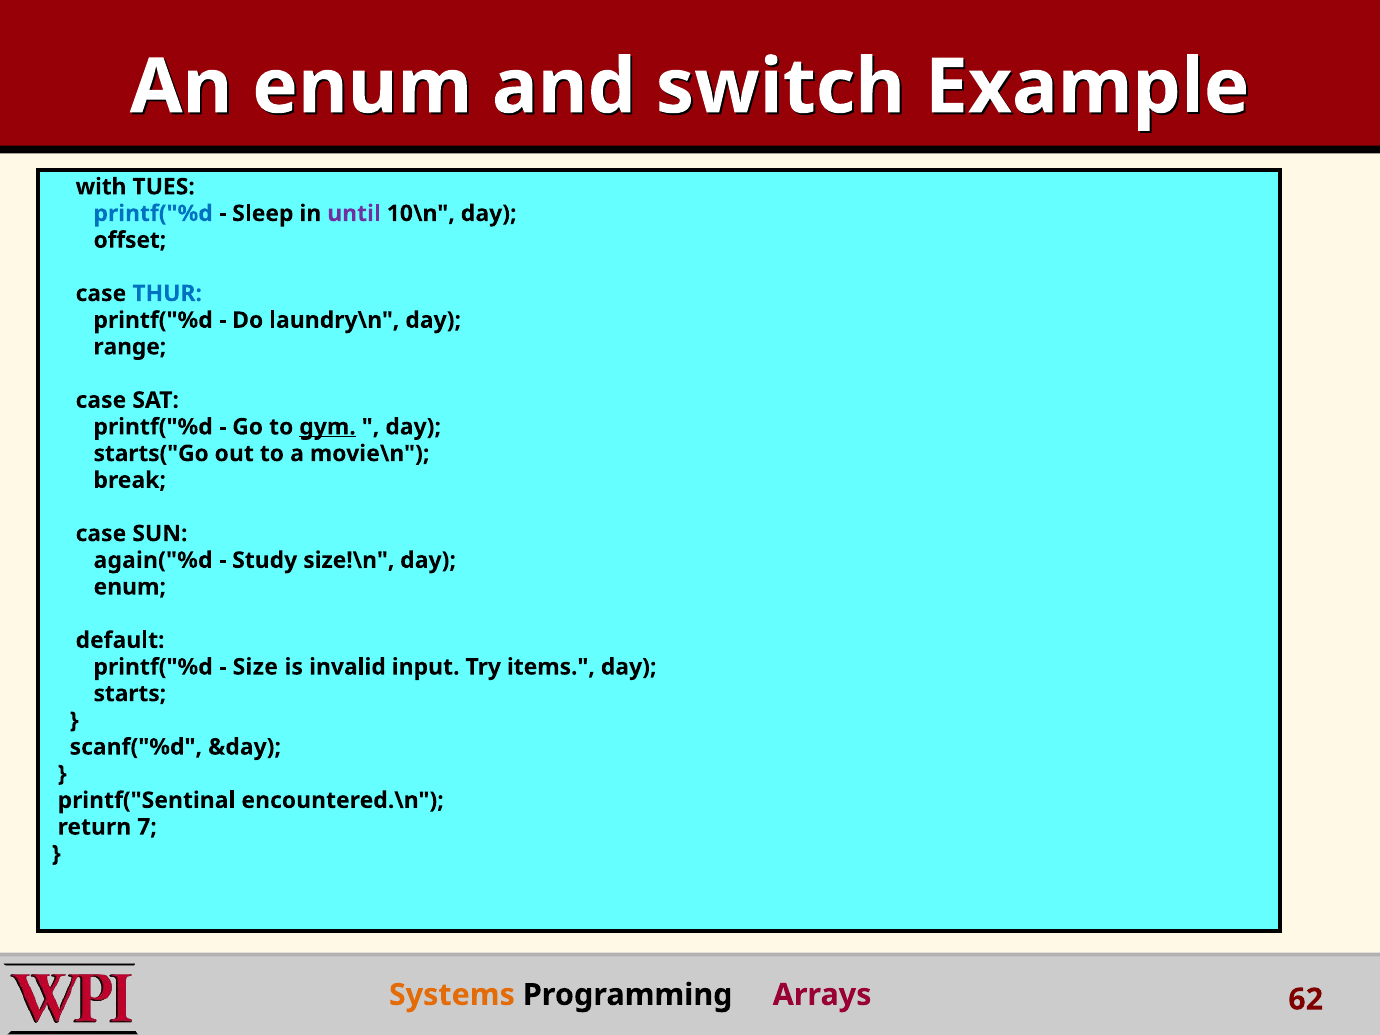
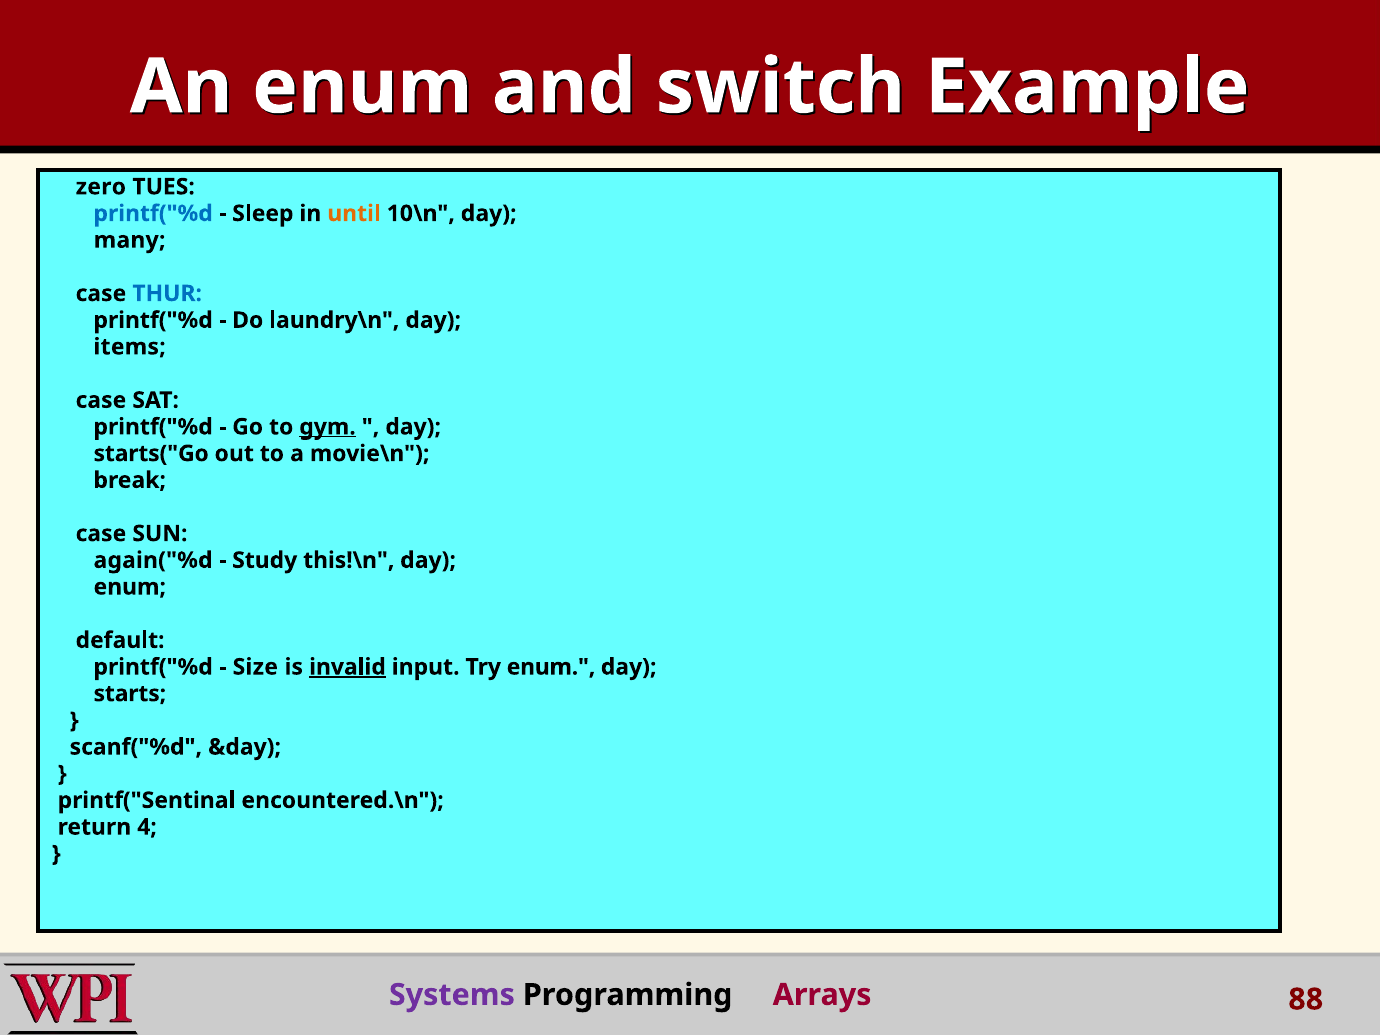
with: with -> zero
until colour: purple -> orange
offset: offset -> many
range: range -> items
size!\n: size!\n -> this!\n
invalid underline: none -> present
Try items: items -> enum
7: 7 -> 4
Systems colour: orange -> purple
62: 62 -> 88
